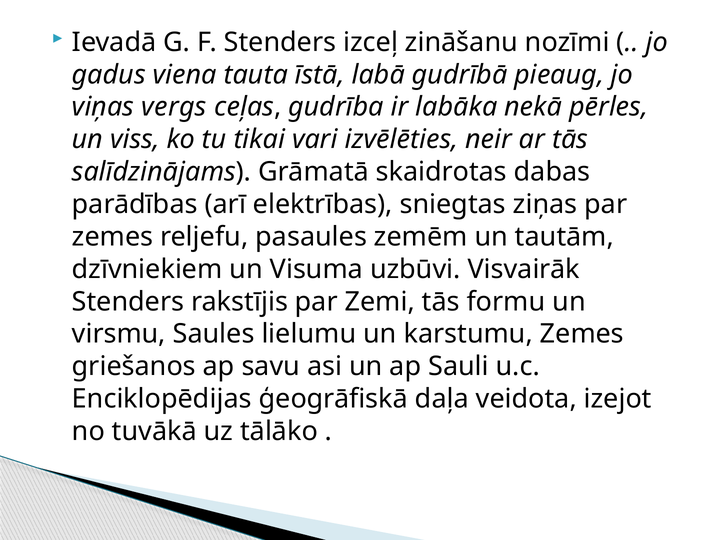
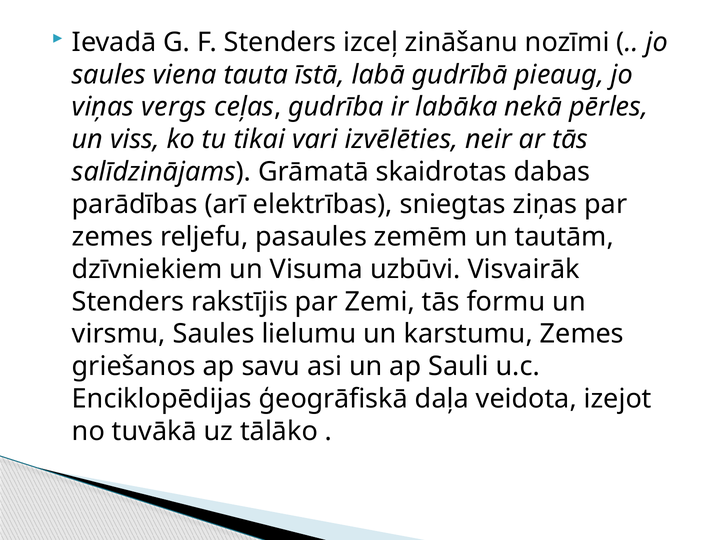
gadus at (109, 75): gadus -> saules
